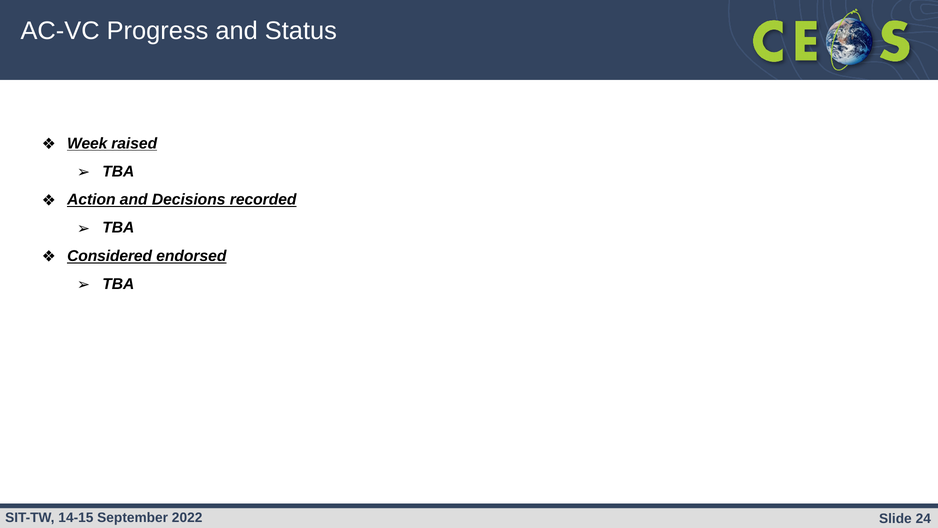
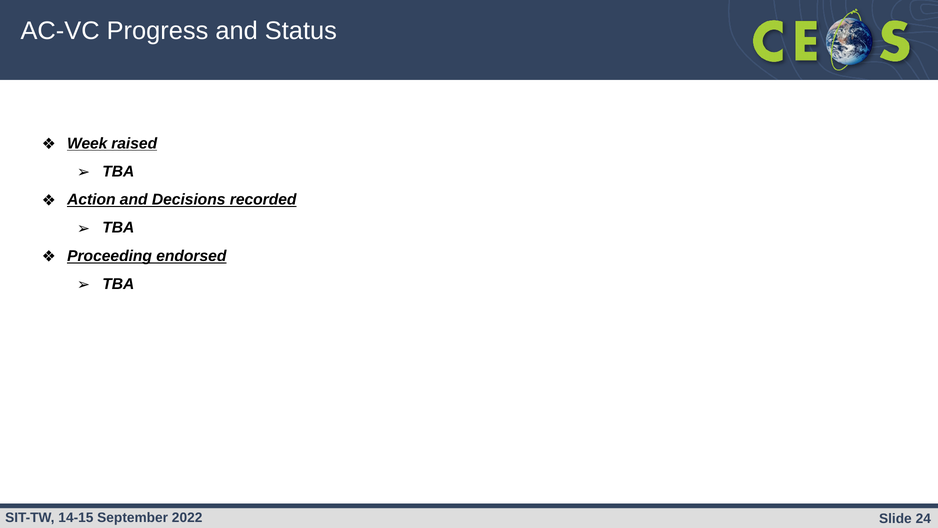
Considered: Considered -> Proceeding
